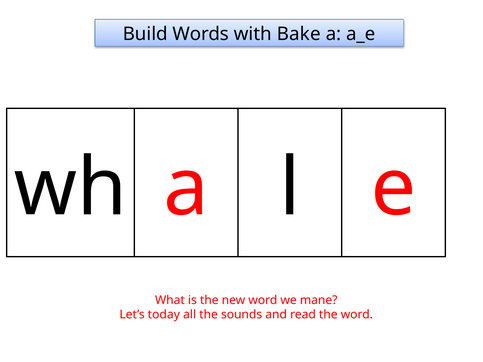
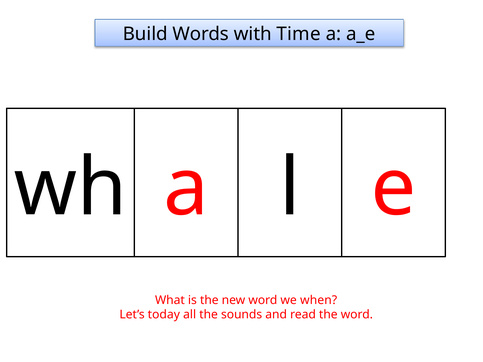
Bake: Bake -> Time
mane: mane -> when
